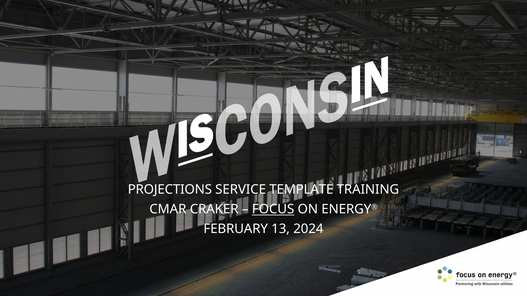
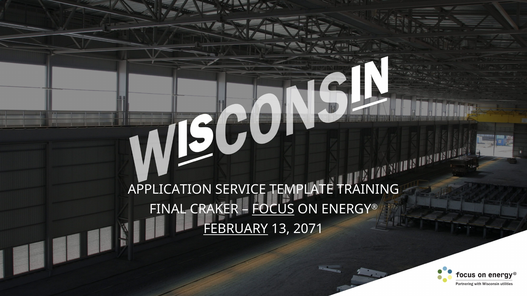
PROJECTIONS: PROJECTIONS -> APPLICATION
CMAR: CMAR -> FINAL
FEBRUARY underline: none -> present
2024: 2024 -> 2071
